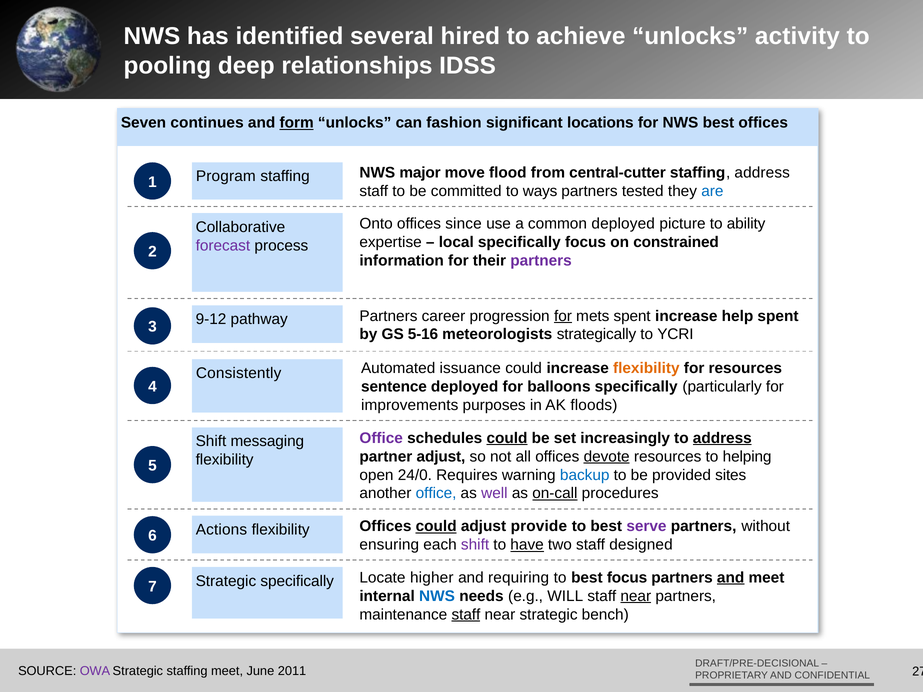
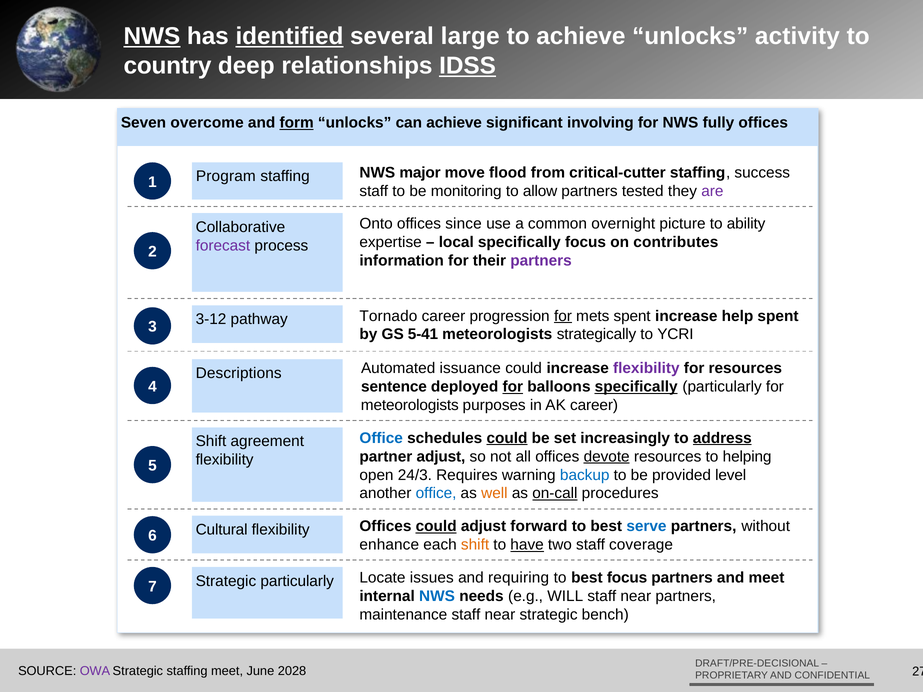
NWS at (152, 36) underline: none -> present
identified underline: none -> present
hired: hired -> large
pooling: pooling -> country
IDSS underline: none -> present
continues: continues -> overcome
can fashion: fashion -> achieve
locations: locations -> involving
NWS best: best -> fully
central-cutter: central-cutter -> critical-cutter
staffing address: address -> success
committed: committed -> monitoring
ways: ways -> allow
are colour: blue -> purple
common deployed: deployed -> overnight
constrained: constrained -> contributes
9-12: 9-12 -> 3-12
pathway Partners: Partners -> Tornado
5-16: 5-16 -> 5-41
Consistently: Consistently -> Descriptions
flexibility at (646, 368) colour: orange -> purple
for at (513, 387) underline: none -> present
specifically at (636, 387) underline: none -> present
improvements at (410, 405): improvements -> meteorologists
AK floods: floods -> career
Office at (381, 438) colour: purple -> blue
messaging: messaging -> agreement
24/0: 24/0 -> 24/3
sites: sites -> level
well colour: purple -> orange
Actions: Actions -> Cultural
provide: provide -> forward
serve colour: purple -> blue
ensuring: ensuring -> enhance
shift at (475, 545) colour: purple -> orange
designed: designed -> coverage
Strategic specifically: specifically -> particularly
higher: higher -> issues
and at (731, 578) underline: present -> none
near at (636, 596) underline: present -> none
staff at (466, 615) underline: present -> none
2011: 2011 -> 2028
